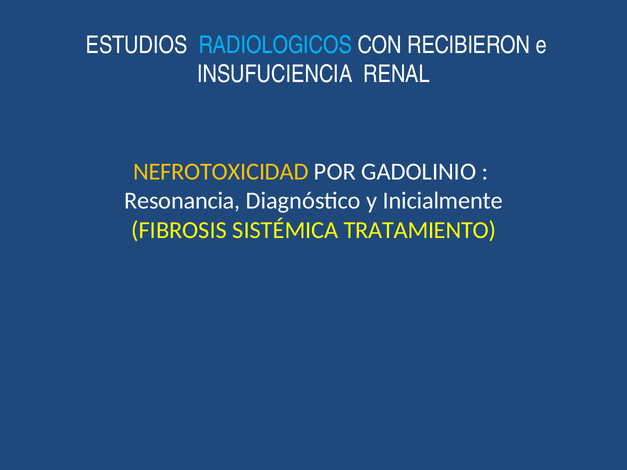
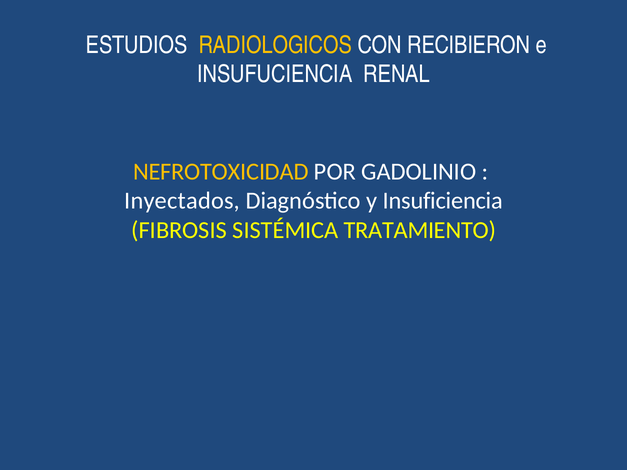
RADIOLOGICOS colour: light blue -> yellow
Resonancia: Resonancia -> Inyectados
Inicialmente: Inicialmente -> Insuficiencia
